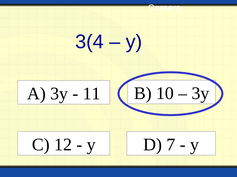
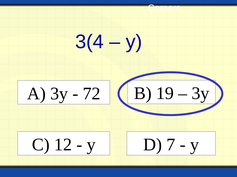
10: 10 -> 19
11: 11 -> 72
